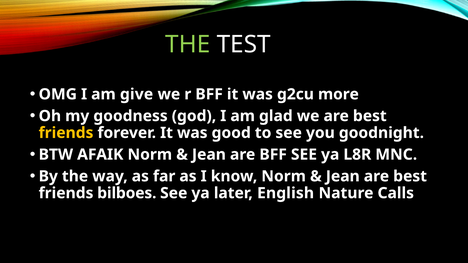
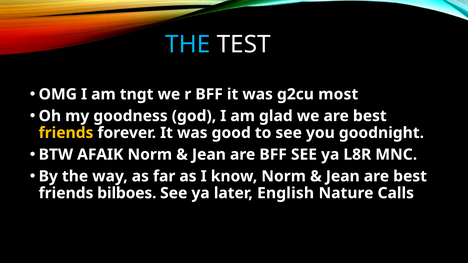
THE at (188, 45) colour: light green -> light blue
give: give -> tngt
more: more -> most
